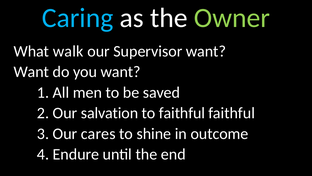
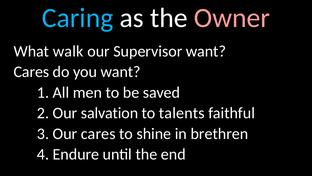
Owner colour: light green -> pink
Want at (31, 72): Want -> Cares
to faithful: faithful -> talents
outcome: outcome -> brethren
